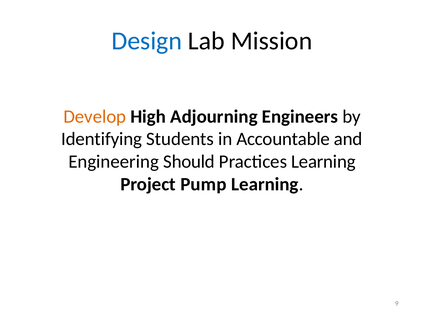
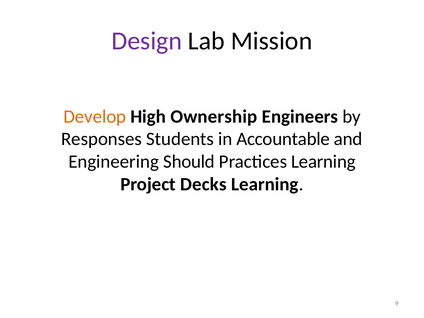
Design colour: blue -> purple
Adjourning: Adjourning -> Ownership
Identifying: Identifying -> Responses
Pump: Pump -> Decks
